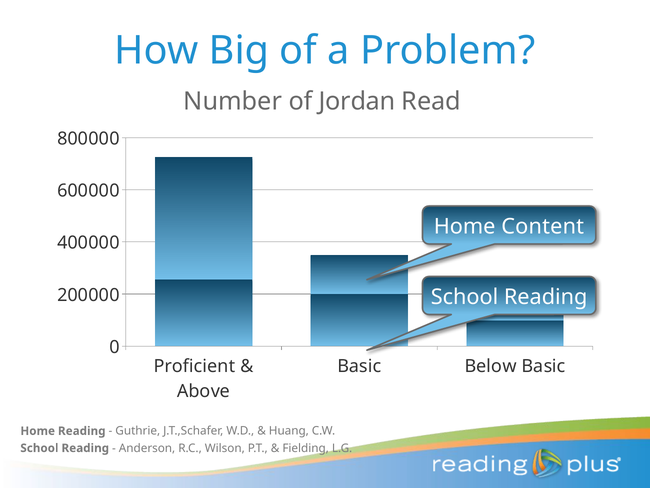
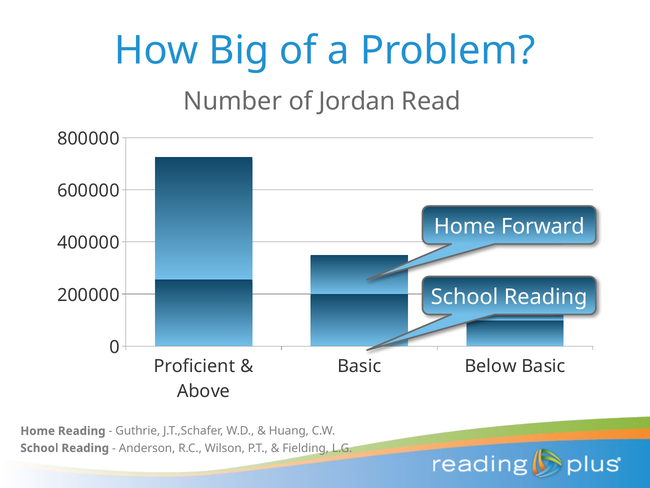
Content: Content -> Forward
